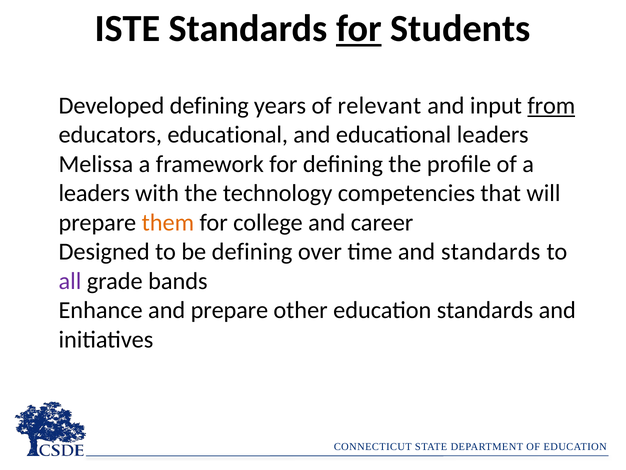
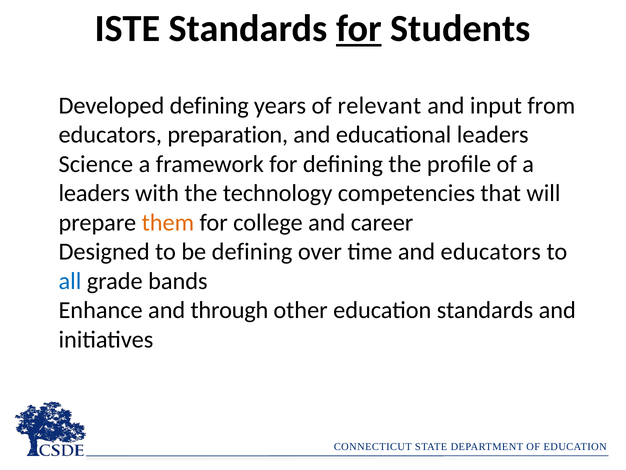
from underline: present -> none
educators educational: educational -> preparation
Melissa: Melissa -> Science
and standards: standards -> educators
all colour: purple -> blue
and prepare: prepare -> through
